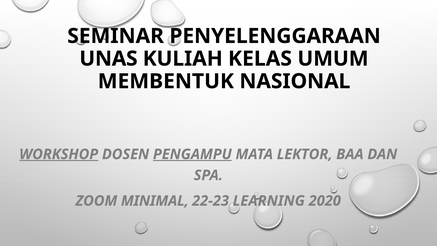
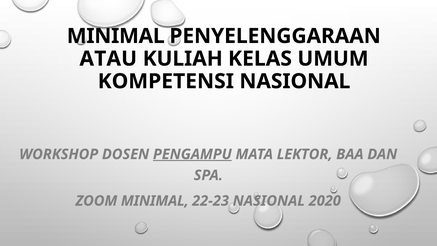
SEMINAR at (116, 36): SEMINAR -> MINIMAL
UNAS: UNAS -> ATAU
MEMBENTUK: MEMBENTUK -> KOMPETENSI
WORKSHOP underline: present -> none
22-23 LEARNING: LEARNING -> NASIONAL
